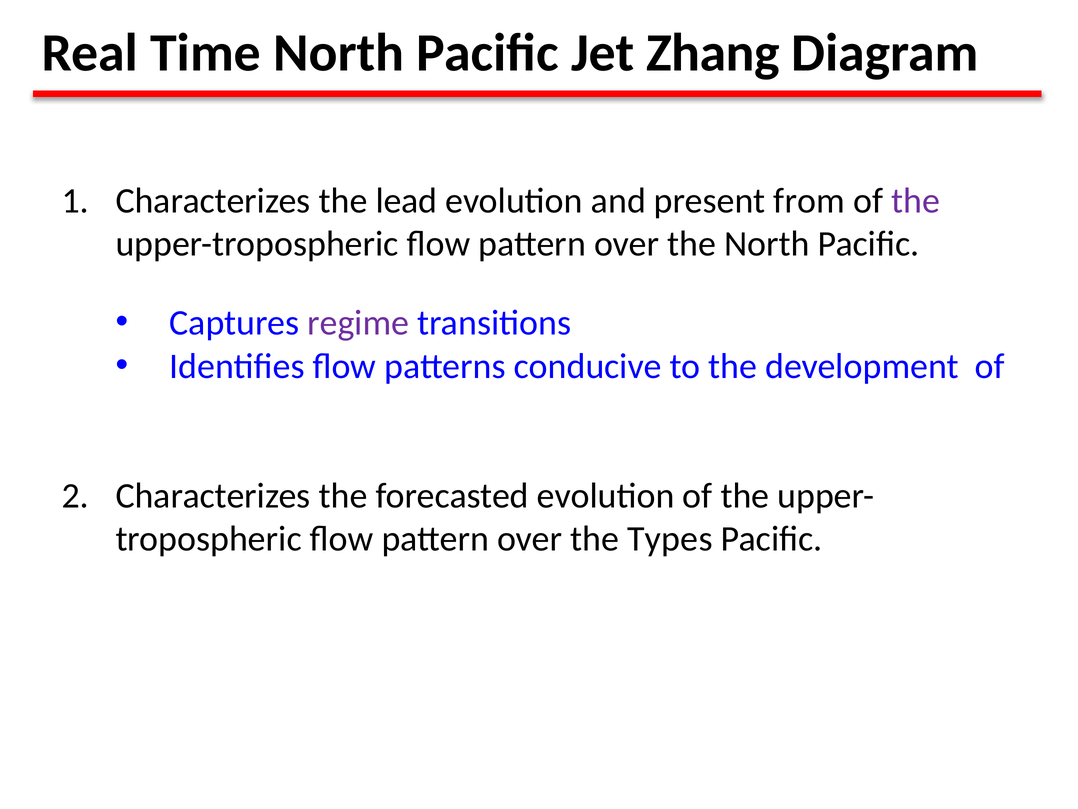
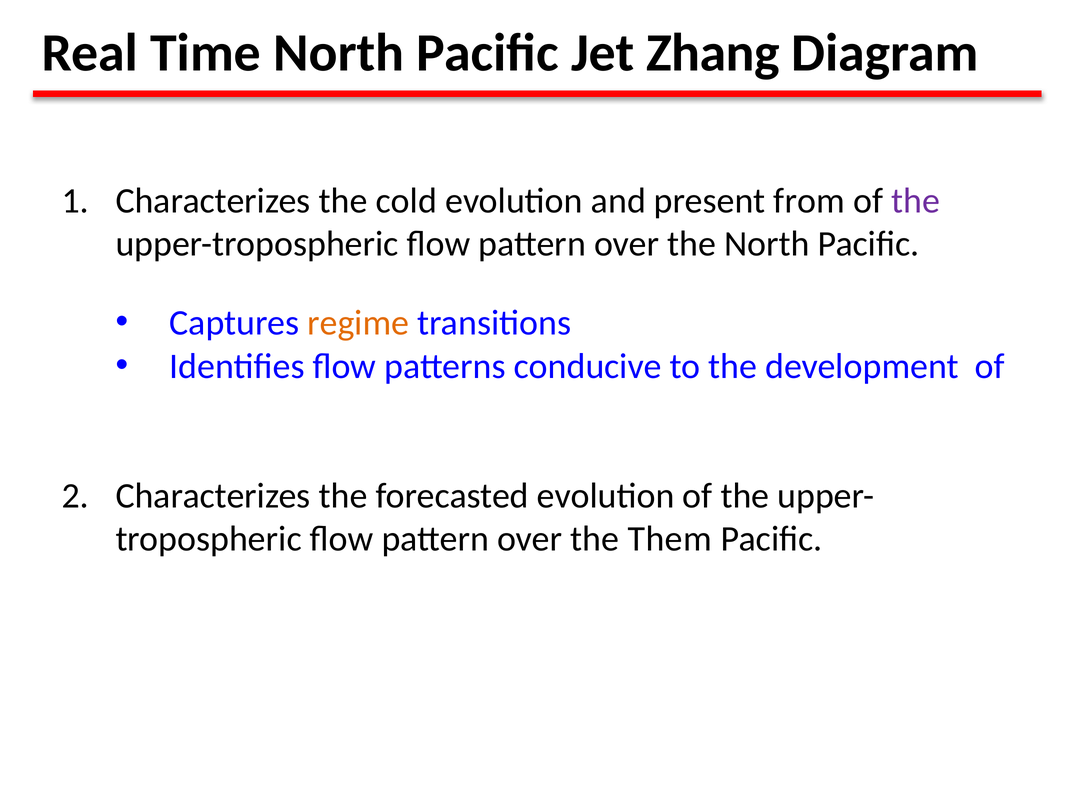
lead: lead -> cold
regime colour: purple -> orange
Types: Types -> Them
